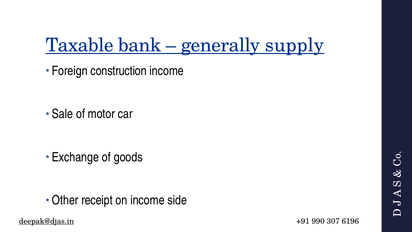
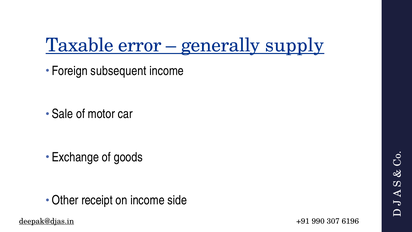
bank: bank -> error
construction: construction -> subsequent
